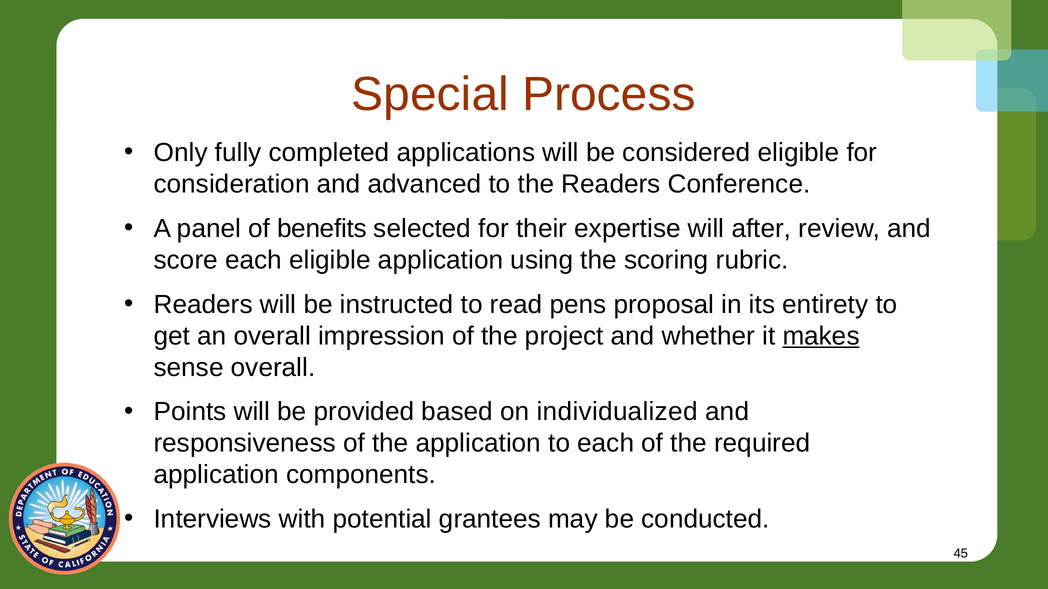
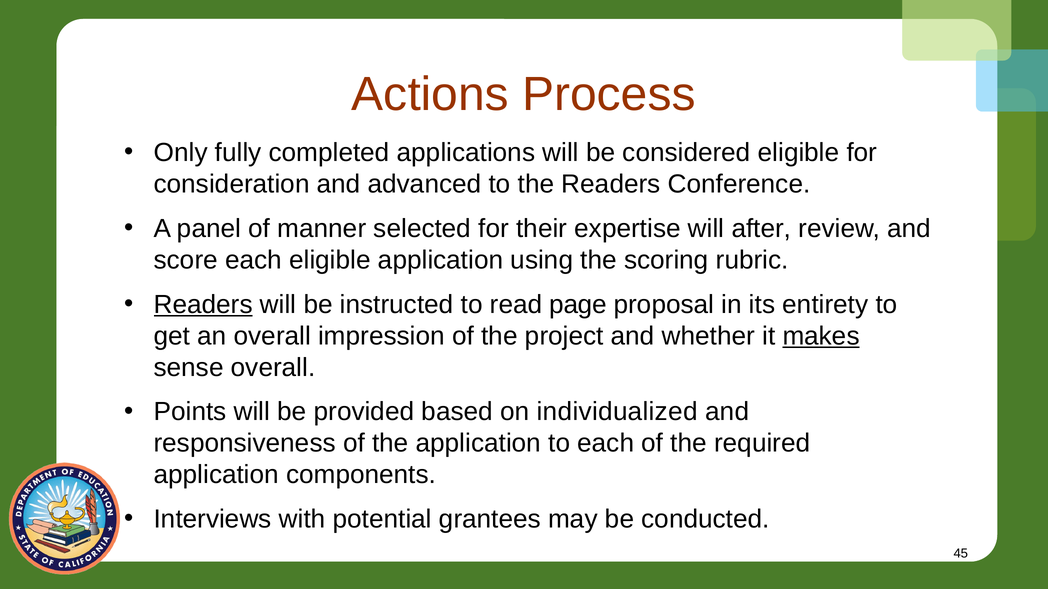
Special: Special -> Actions
benefits: benefits -> manner
Readers at (203, 305) underline: none -> present
pens: pens -> page
